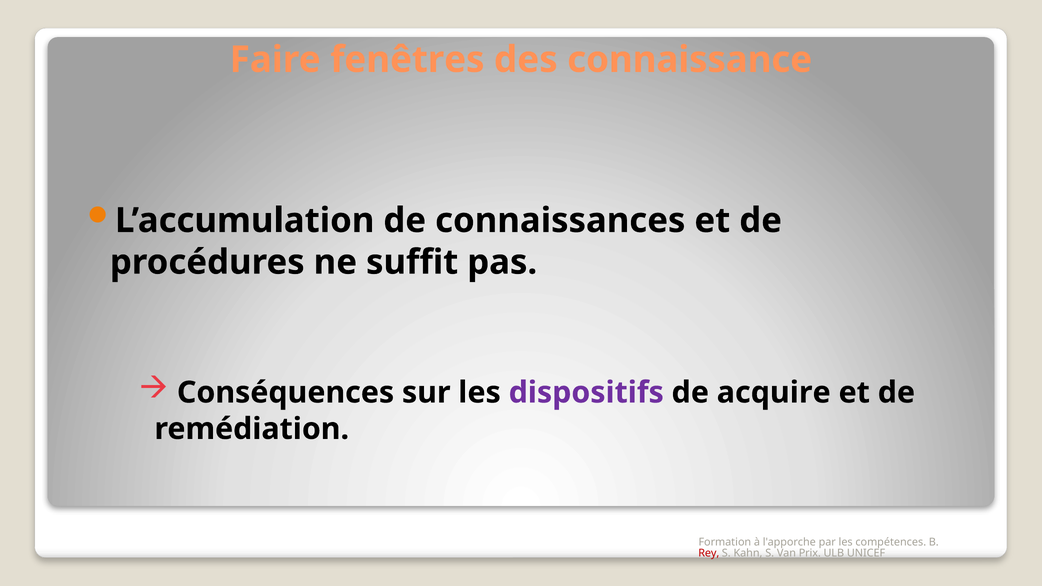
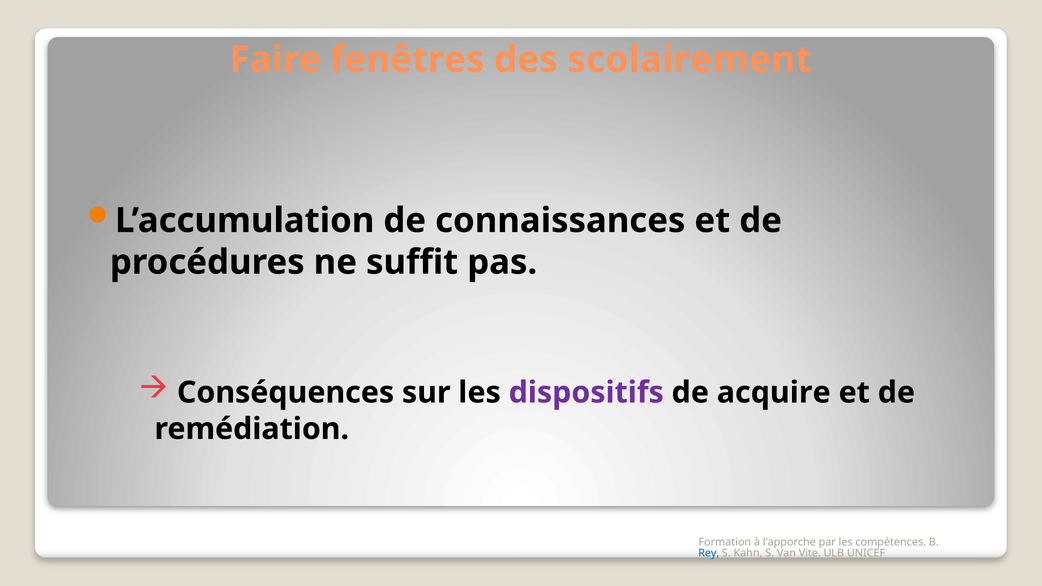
connaissance: connaissance -> scolairement
Rey colour: red -> blue
Prix: Prix -> Vite
